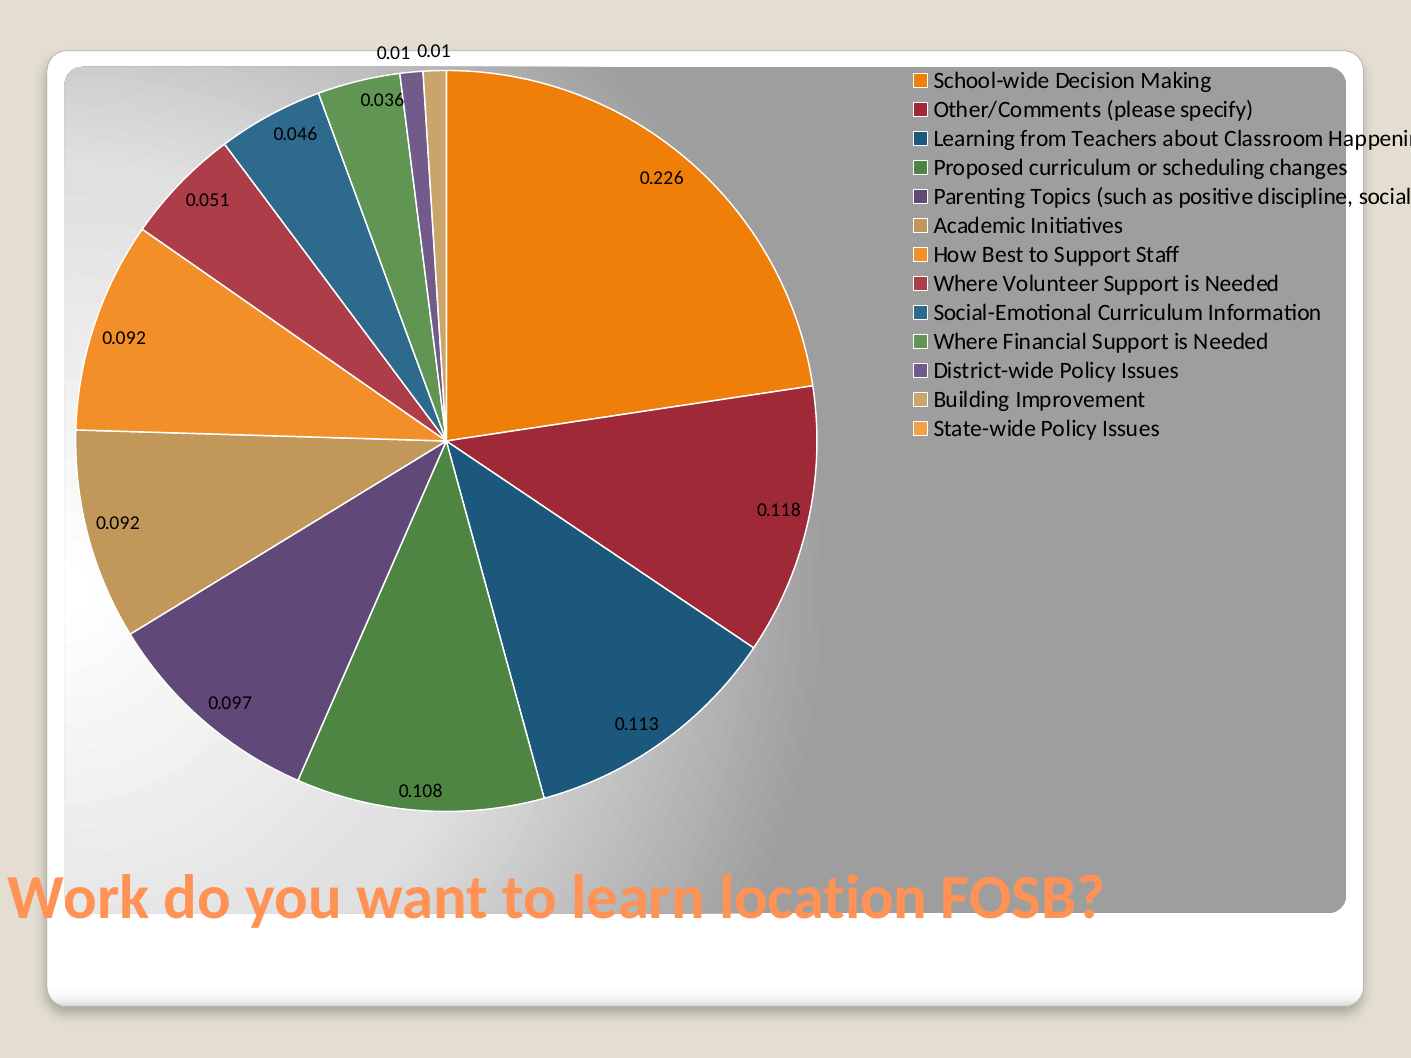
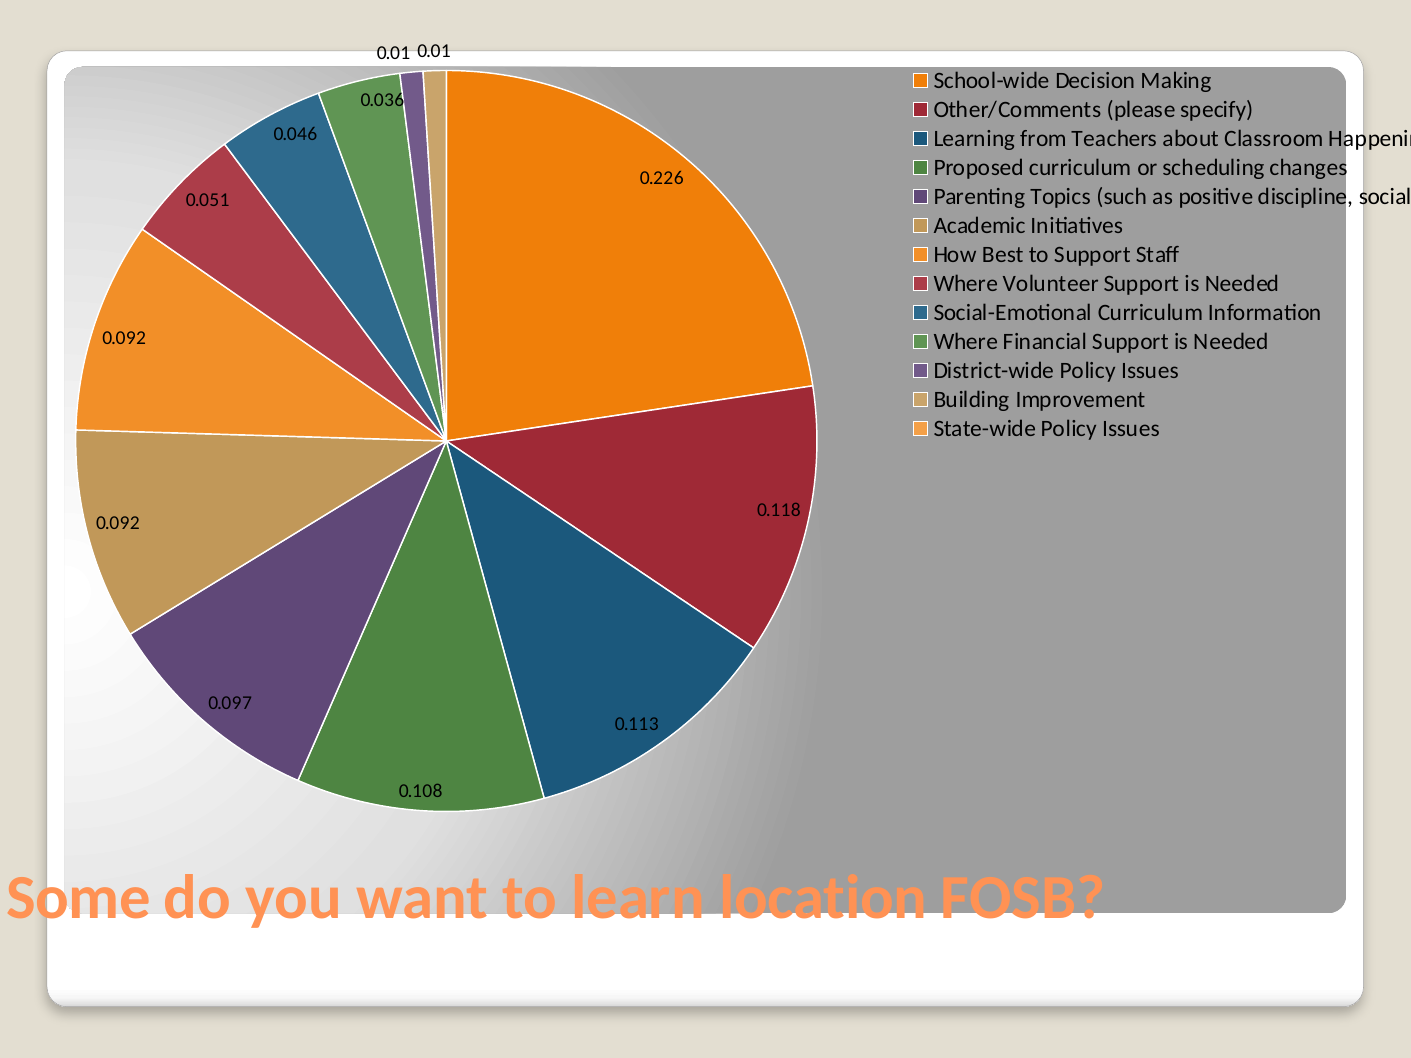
Work: Work -> Some
